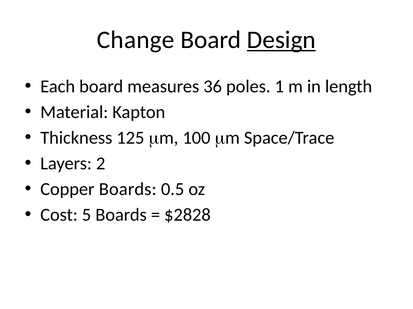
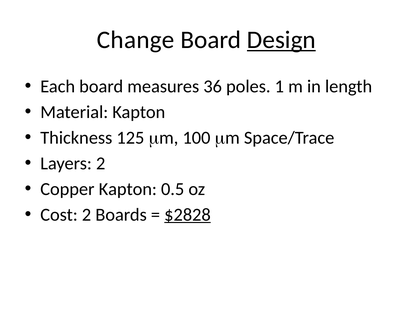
Copper Boards: Boards -> Kapton
Cost 5: 5 -> 2
$2828 underline: none -> present
